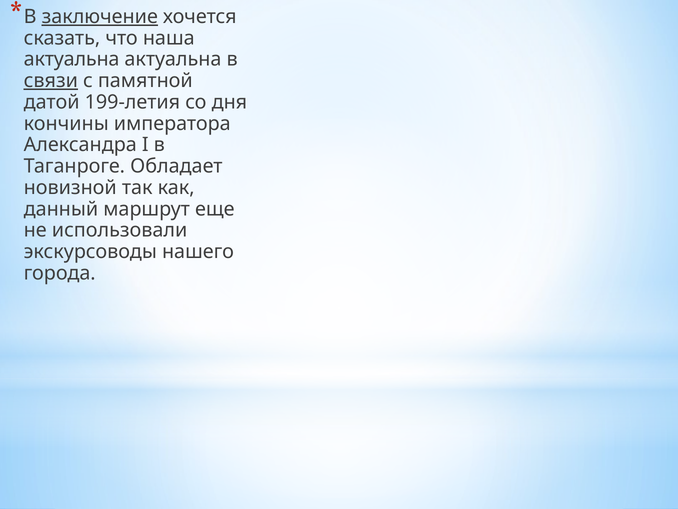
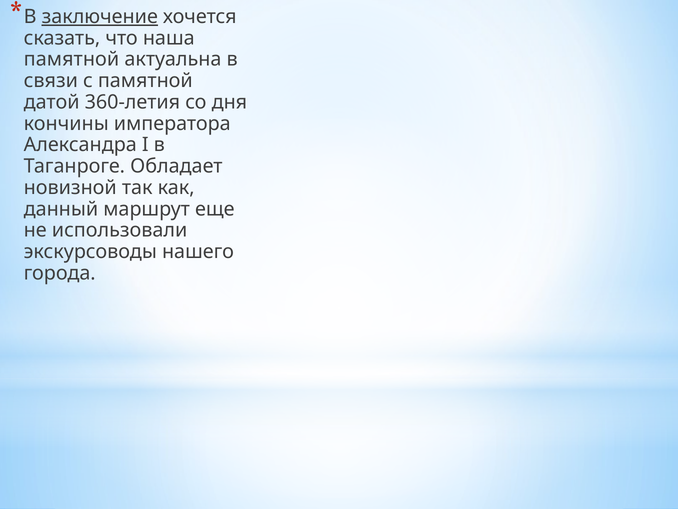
актуальна at (72, 59): актуальна -> памятной
связи underline: present -> none
199-летия: 199-летия -> 360-летия
